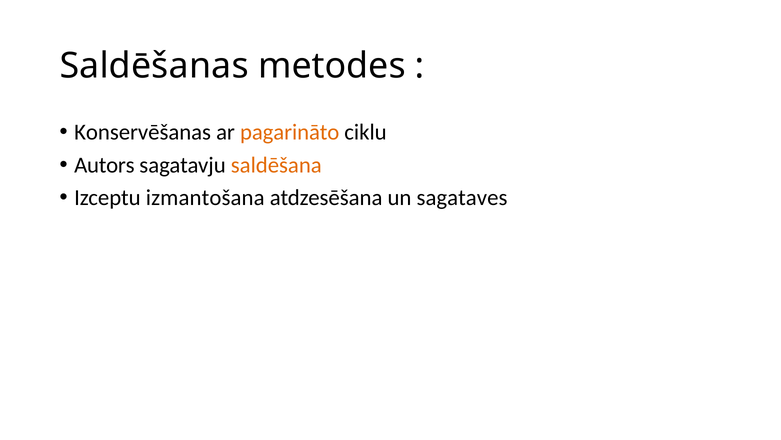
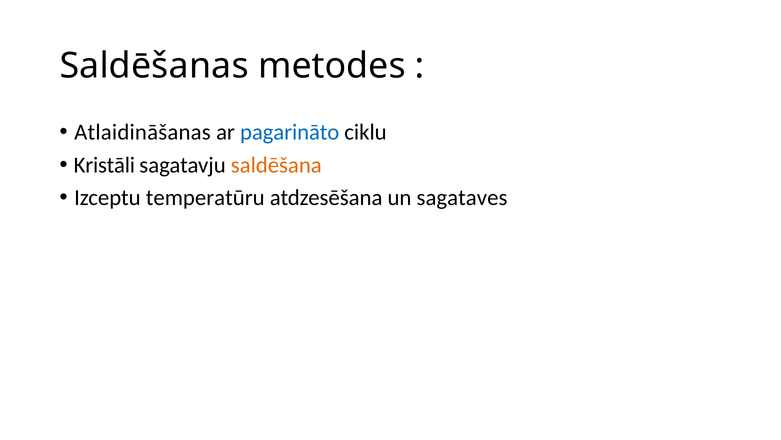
Konservēšanas: Konservēšanas -> Atlaidināšanas
pagarināto colour: orange -> blue
Autors: Autors -> Kristāli
izmantošana: izmantošana -> temperatūru
